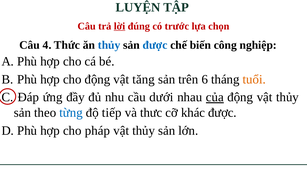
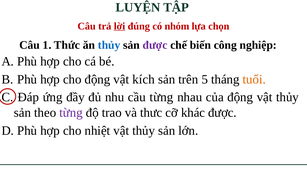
trước: trước -> nhóm
4: 4 -> 1
được at (155, 45) colour: blue -> purple
tăng: tăng -> kích
6: 6 -> 5
cầu dưới: dưới -> từng
của underline: present -> none
từng at (71, 112) colour: blue -> purple
tiếp: tiếp -> trao
pháp: pháp -> nhiệt
